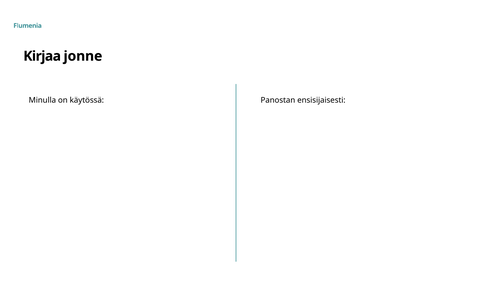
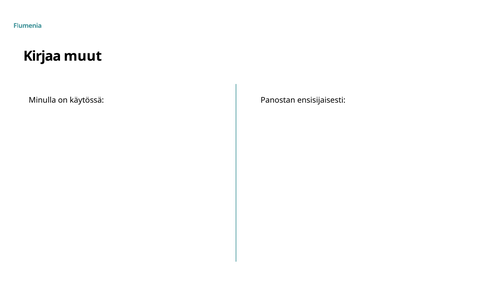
jonne: jonne -> muut
